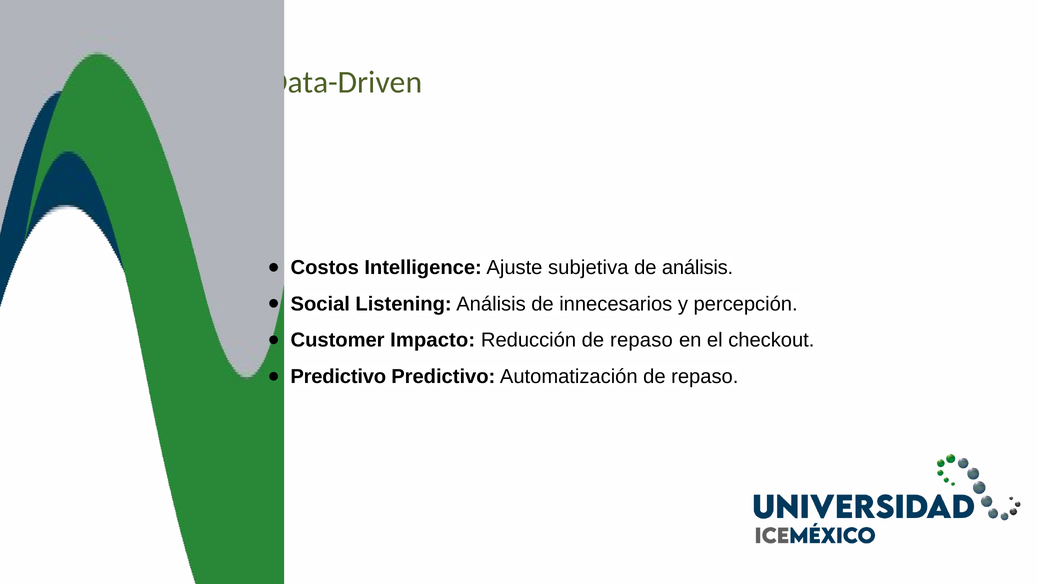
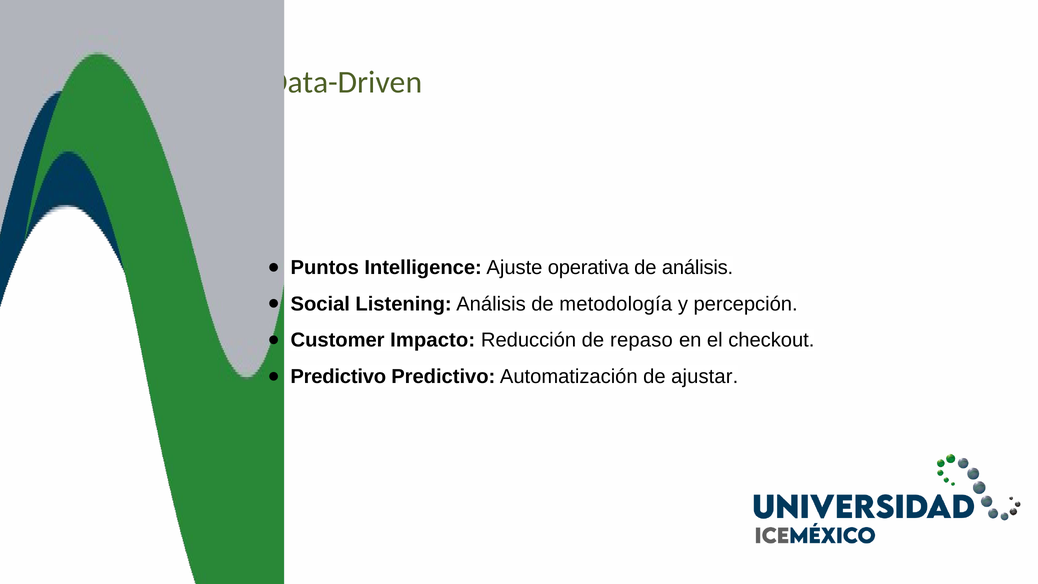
Costos: Costos -> Puntos
subjetiva: subjetiva -> operativa
innecesarios: innecesarios -> metodología
Automatización de repaso: repaso -> ajustar
